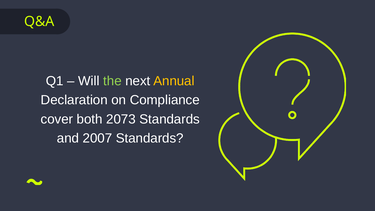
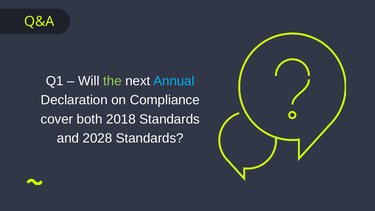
Annual colour: yellow -> light blue
2073: 2073 -> 2018
2007: 2007 -> 2028
